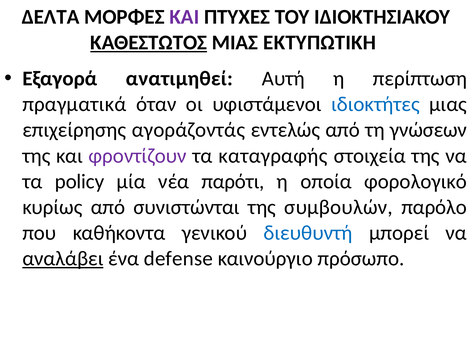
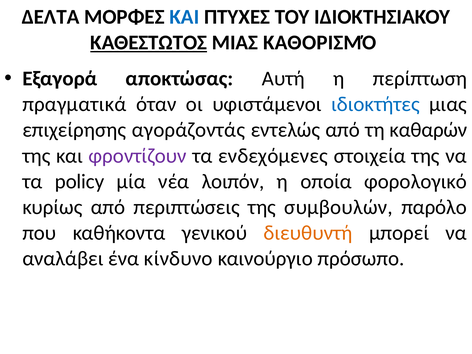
ΚΑΙ at (184, 17) colour: purple -> blue
ΕΚΤΥΠΩΤΙΚΗ: ΕΚΤΥΠΩΤΙΚΗ -> ΚΑΘΟΡΙΣΜΌ
ανατιμηθεί: ανατιμηθεί -> αποκτώσας
γνώσεων: γνώσεων -> καθαρών
καταγραφής: καταγραφής -> ενδεχόμενες
παρότι: παρότι -> λοιπόν
συνιστώνται: συνιστώνται -> περιπτώσεις
διευθυντή colour: blue -> orange
αναλάβει underline: present -> none
defense: defense -> κίνδυνο
